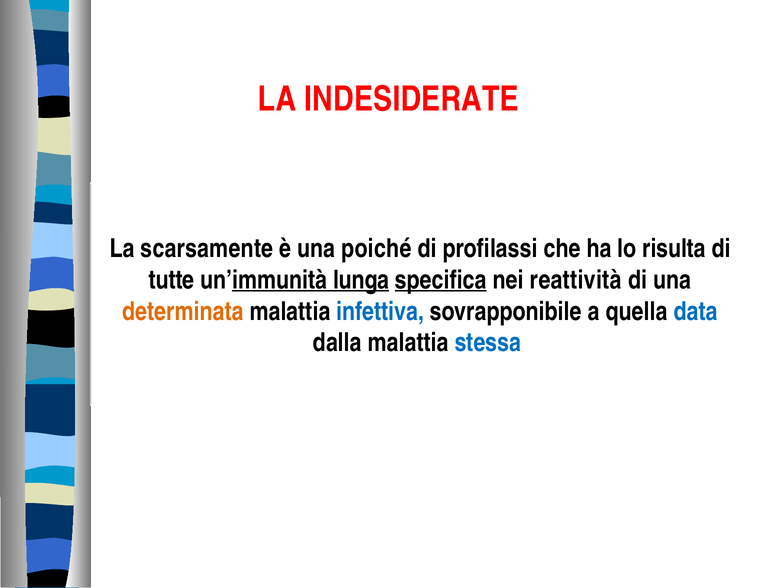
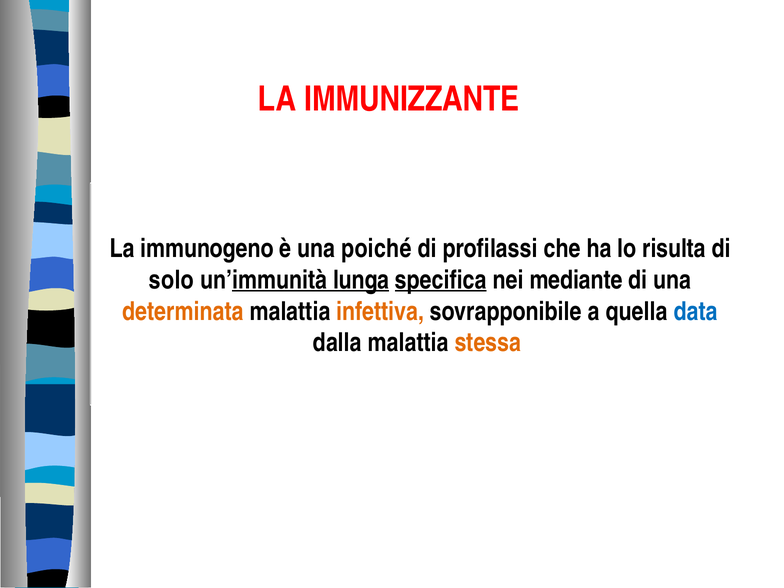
INDESIDERATE: INDESIDERATE -> IMMUNIZZANTE
scarsamente: scarsamente -> immunogeno
tutte: tutte -> solo
reattività: reattività -> mediante
infettiva colour: blue -> orange
stessa colour: blue -> orange
